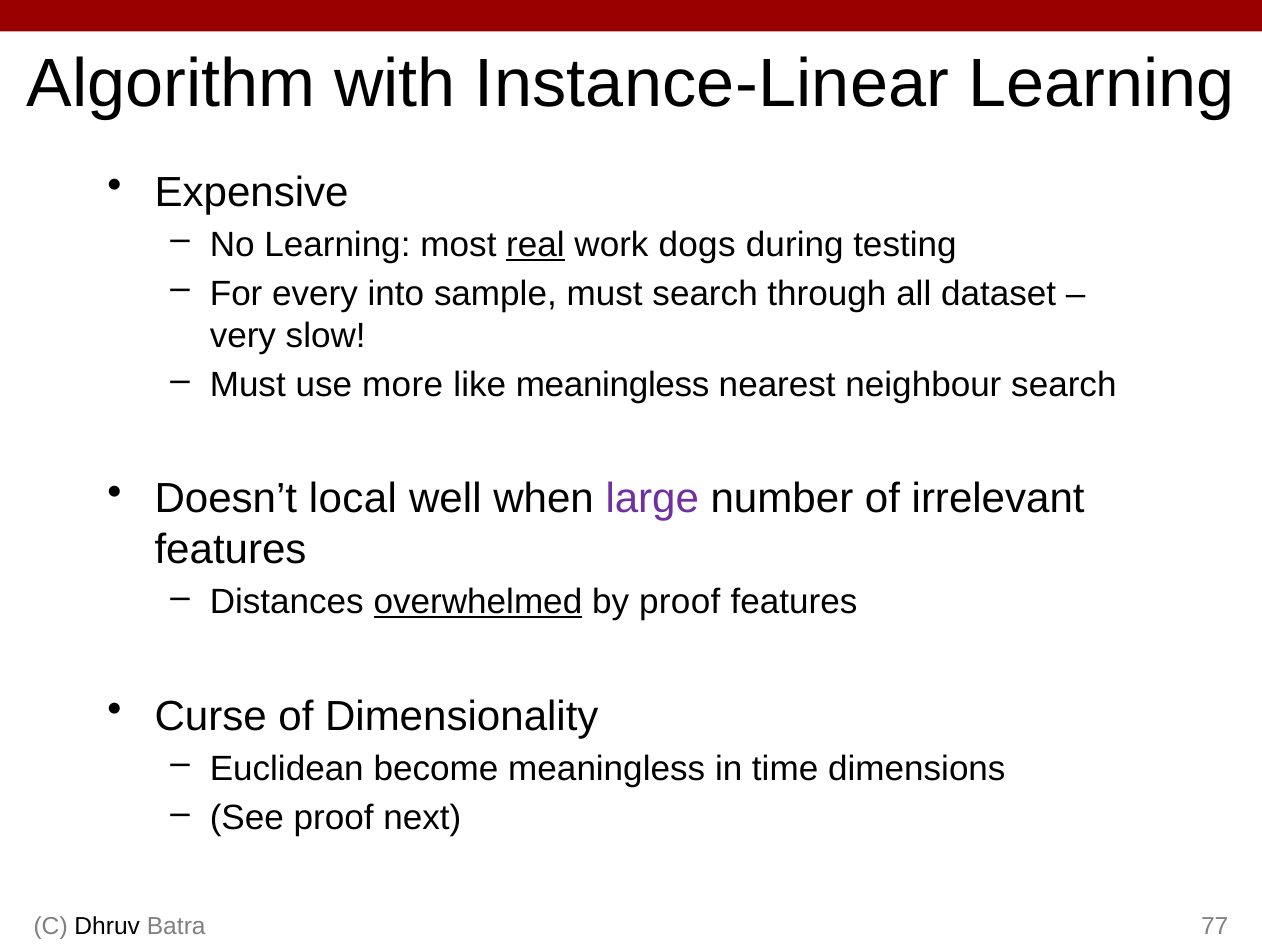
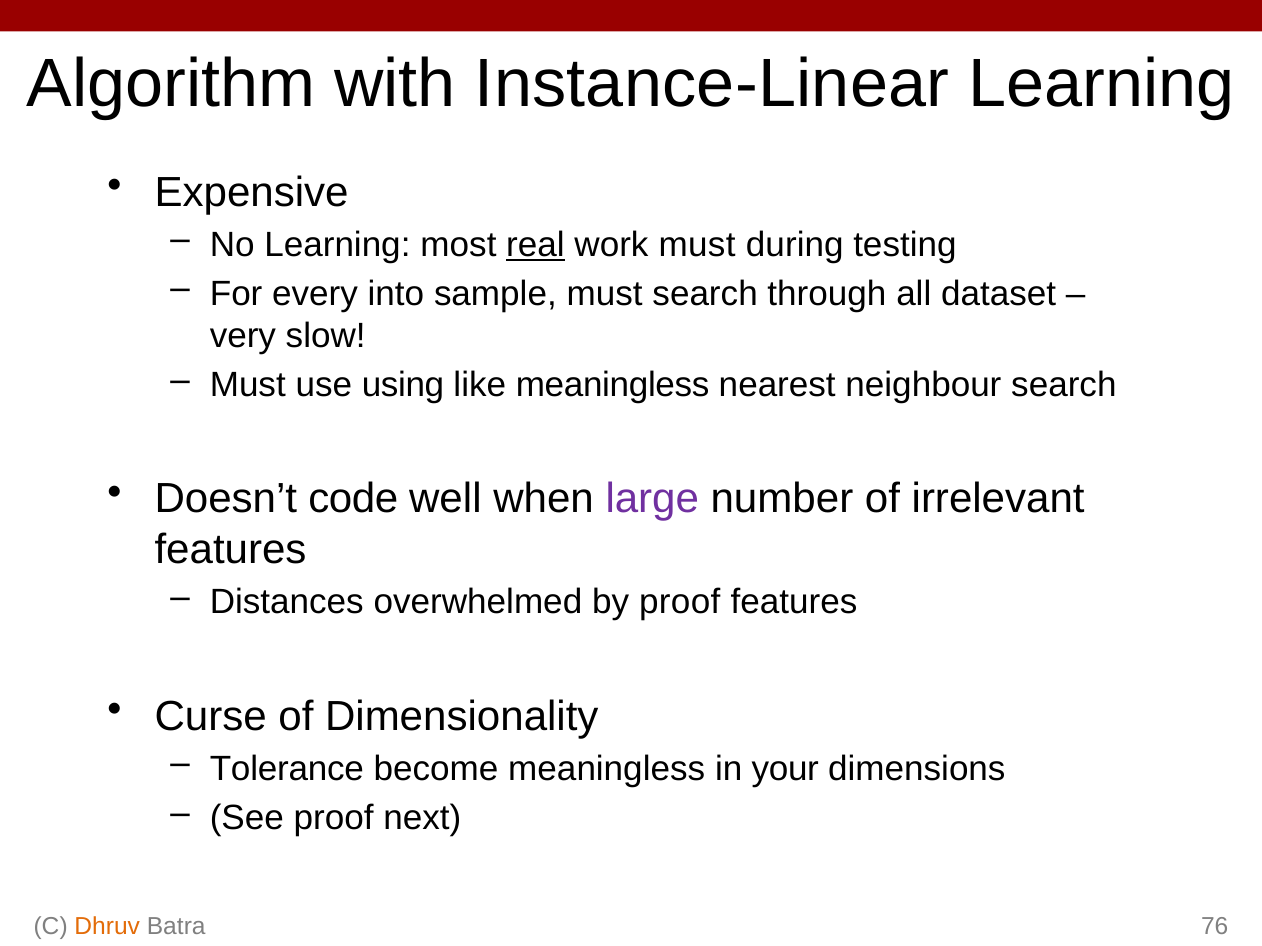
work dogs: dogs -> must
more: more -> using
local: local -> code
overwhelmed underline: present -> none
Euclidean: Euclidean -> Tolerance
time: time -> your
Dhruv colour: black -> orange
77: 77 -> 76
